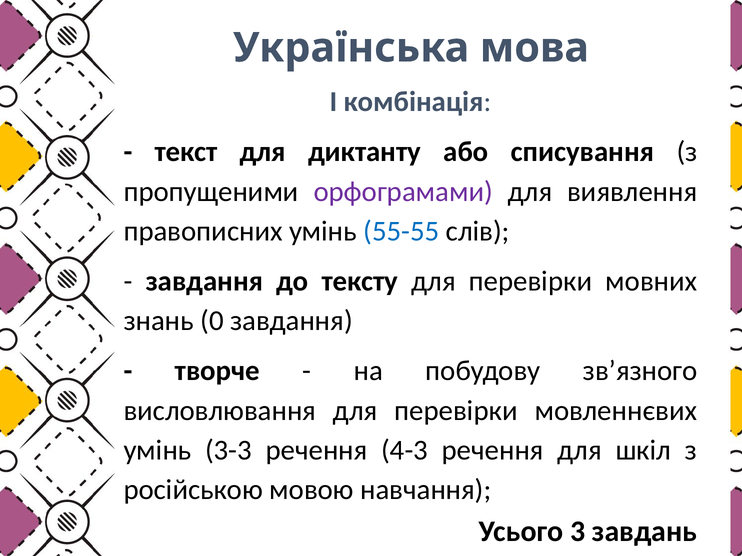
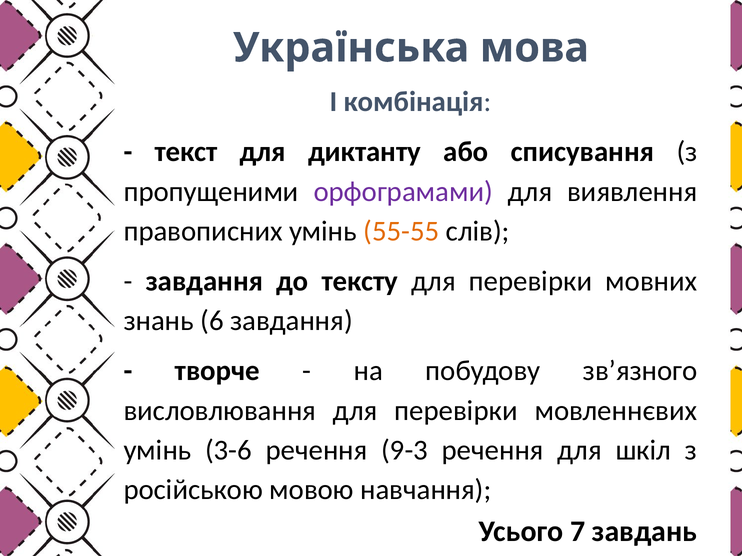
55-55 colour: blue -> orange
0: 0 -> 6
3-3: 3-3 -> 3-6
4-3: 4-3 -> 9-3
3: 3 -> 7
